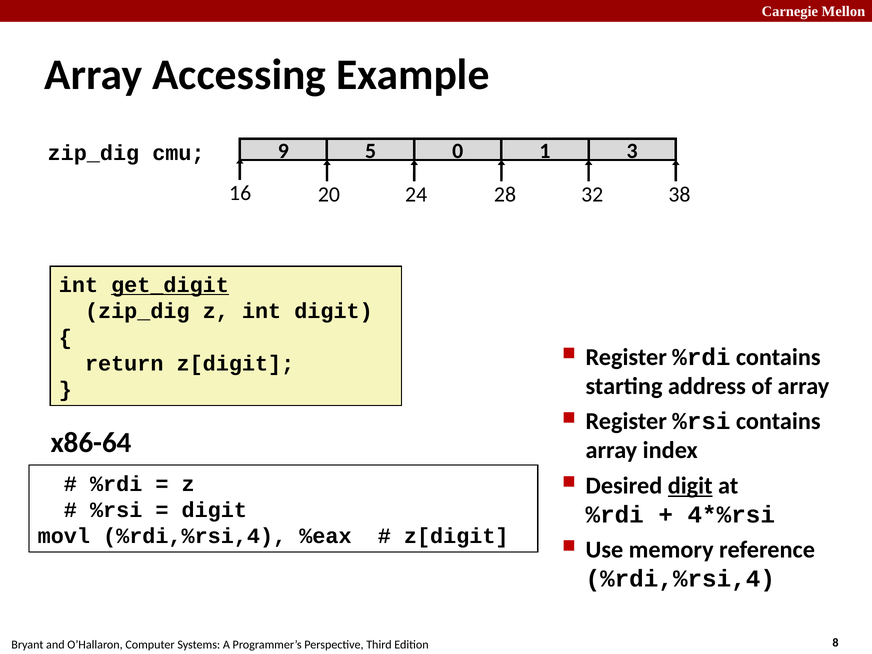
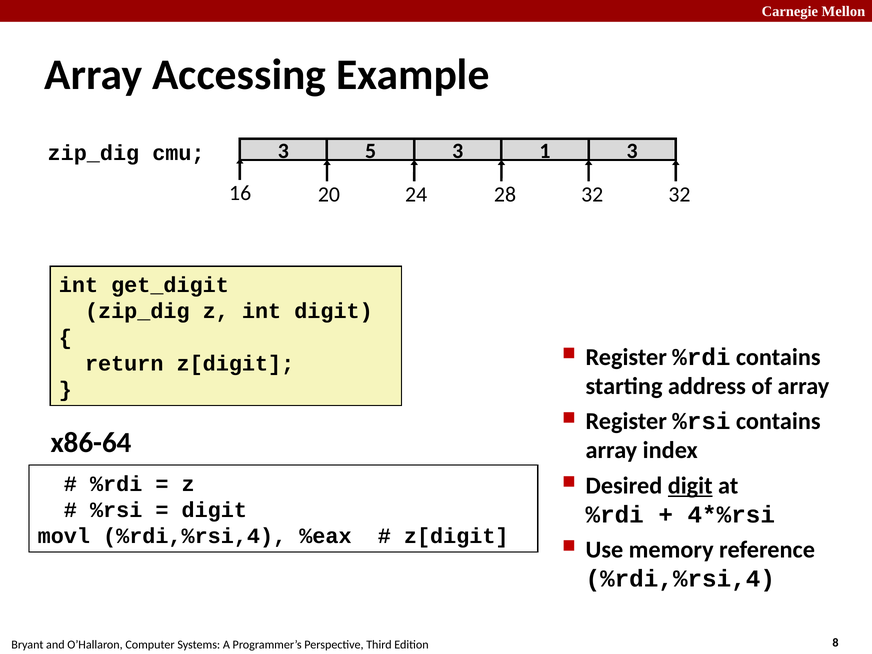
cmu 9: 9 -> 3
5 0: 0 -> 3
32 38: 38 -> 32
get_digit underline: present -> none
